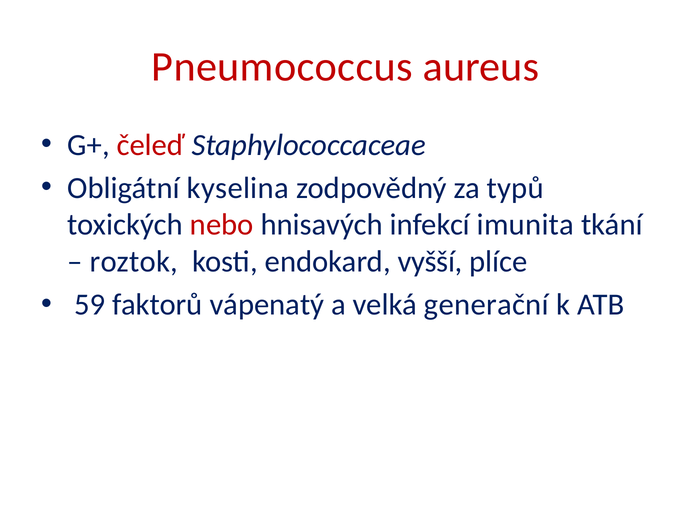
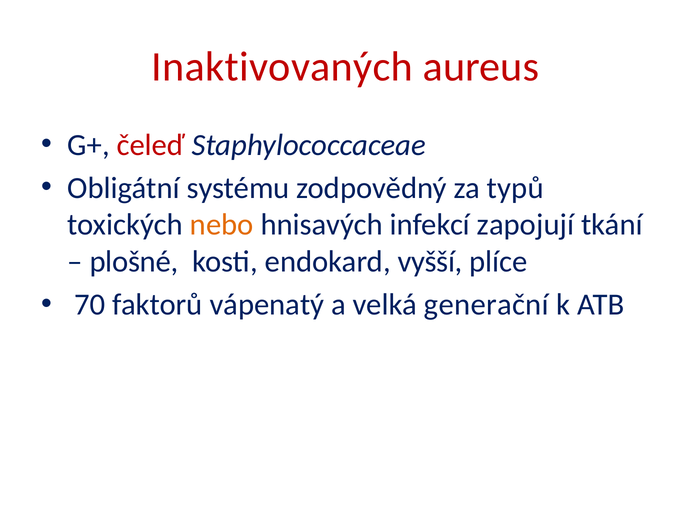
Pneumococcus: Pneumococcus -> Inaktivovaných
kyselina: kyselina -> systému
nebo colour: red -> orange
imunita: imunita -> zapojují
roztok: roztok -> plošné
59: 59 -> 70
